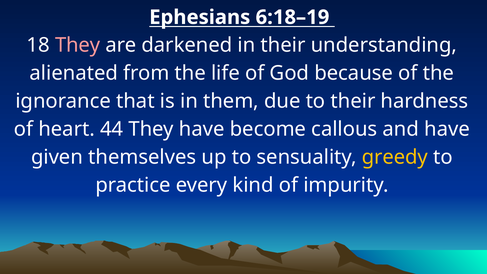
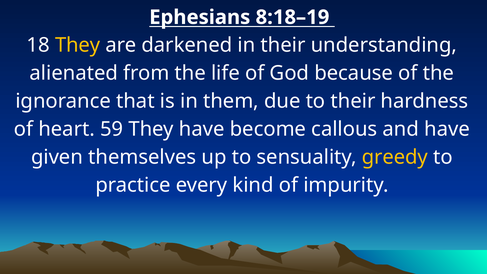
6:18–19: 6:18–19 -> 8:18–19
They at (78, 45) colour: pink -> yellow
44: 44 -> 59
